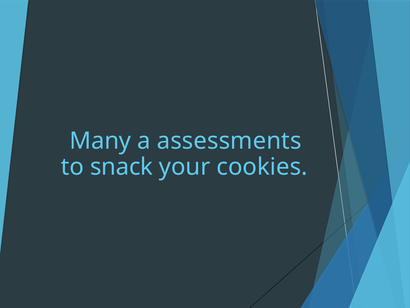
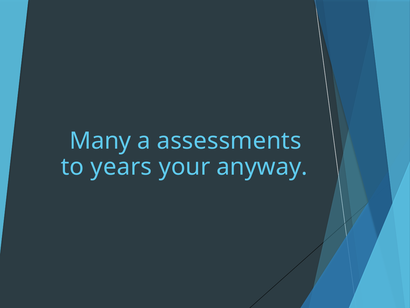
snack: snack -> years
cookies: cookies -> anyway
